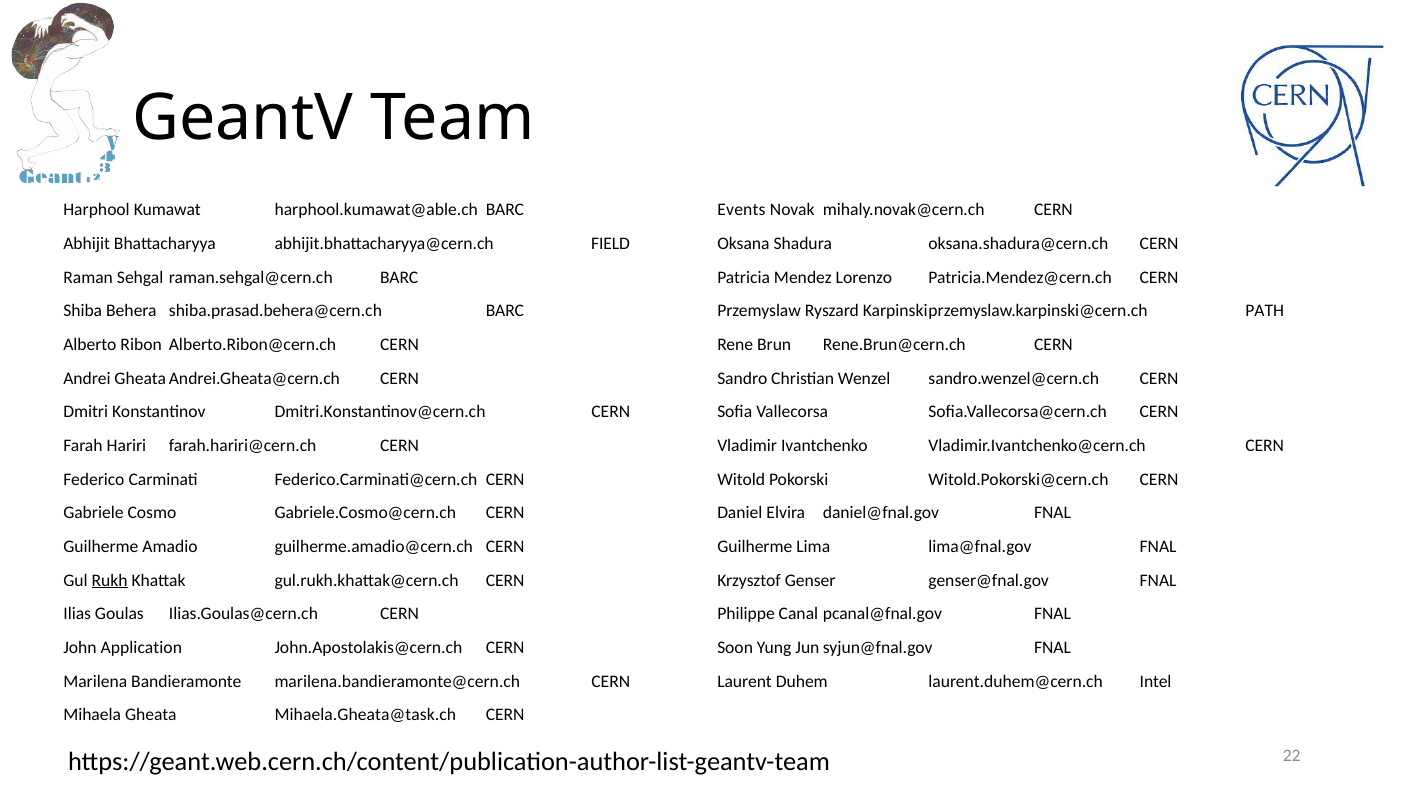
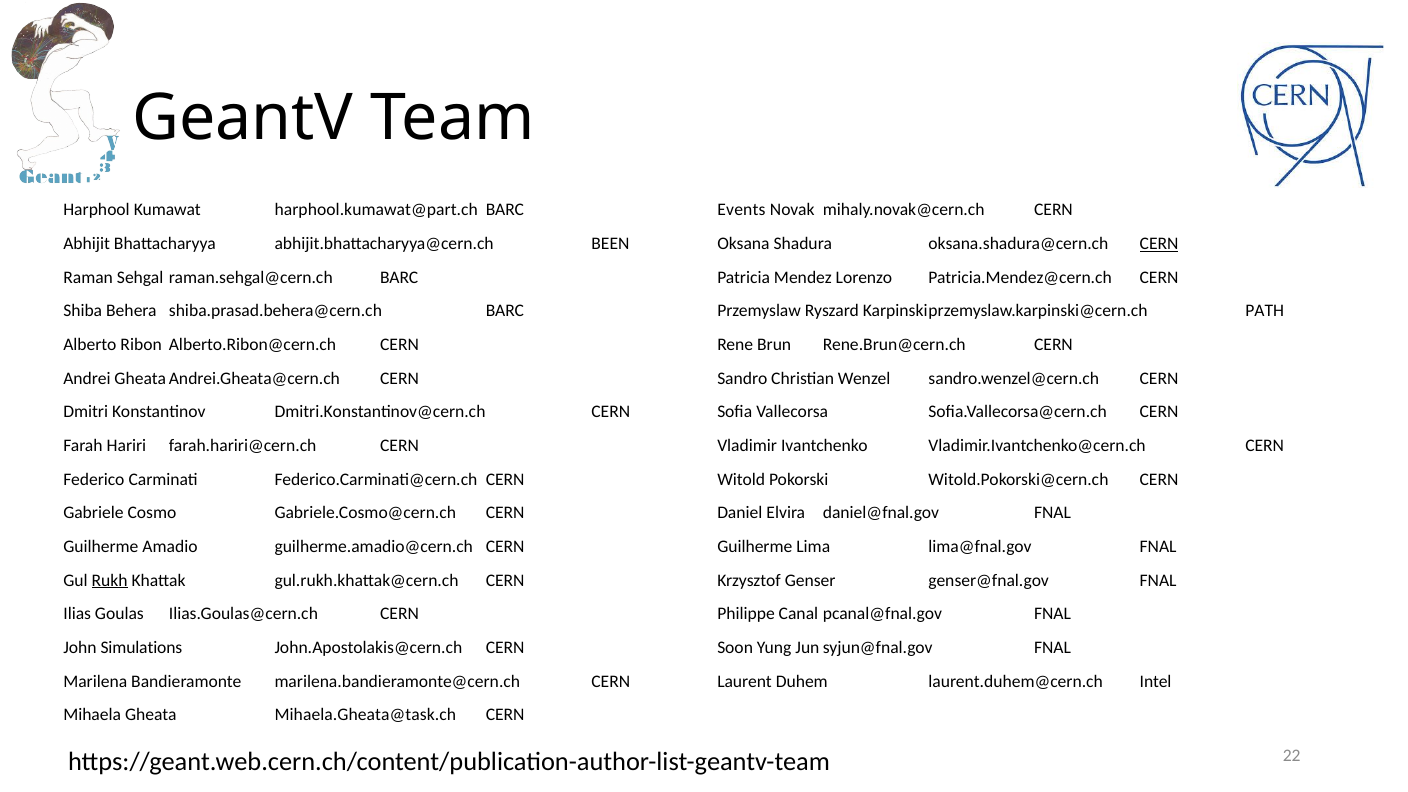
harphool.kumawat@able.ch: harphool.kumawat@able.ch -> harphool.kumawat@part.ch
FIELD: FIELD -> BEEN
CERN at (1159, 244) underline: none -> present
Application: Application -> Simulations
